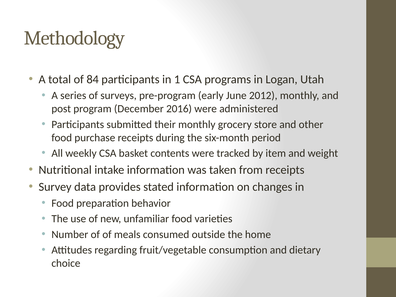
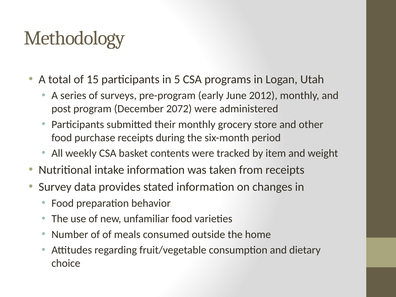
84: 84 -> 15
1: 1 -> 5
2016: 2016 -> 2072
